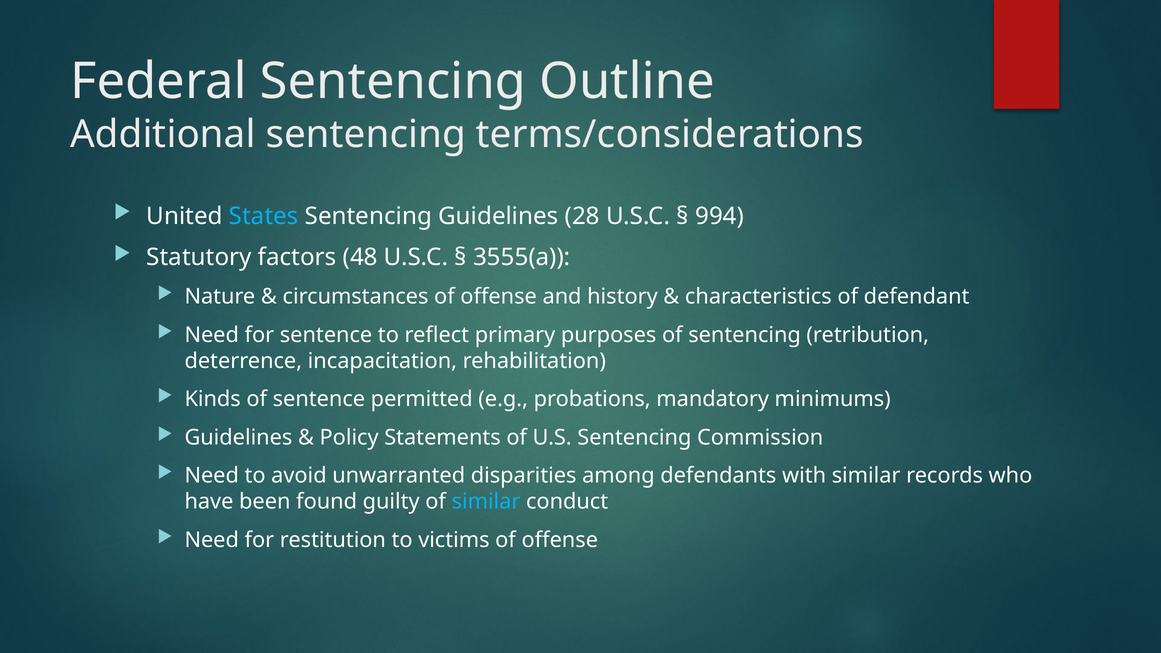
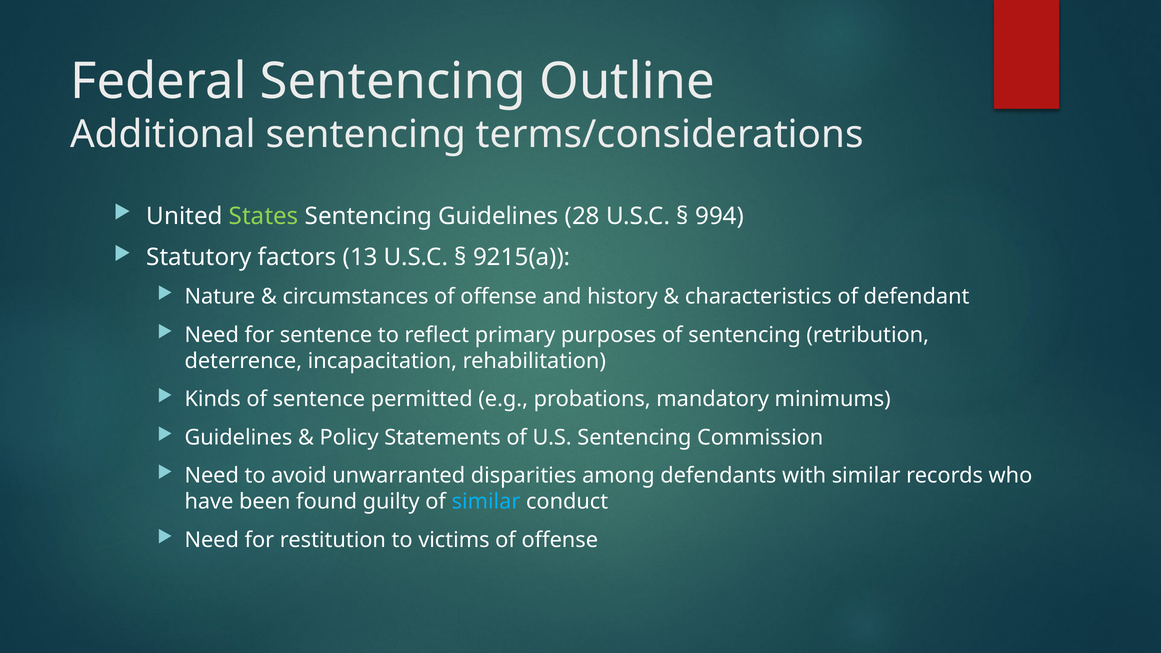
States colour: light blue -> light green
48: 48 -> 13
3555(a: 3555(a -> 9215(a
